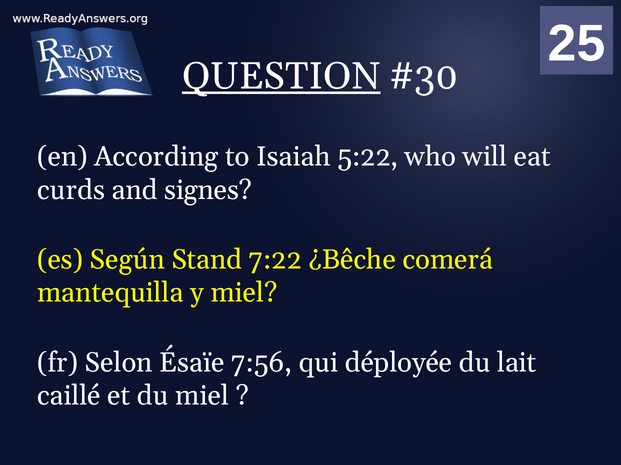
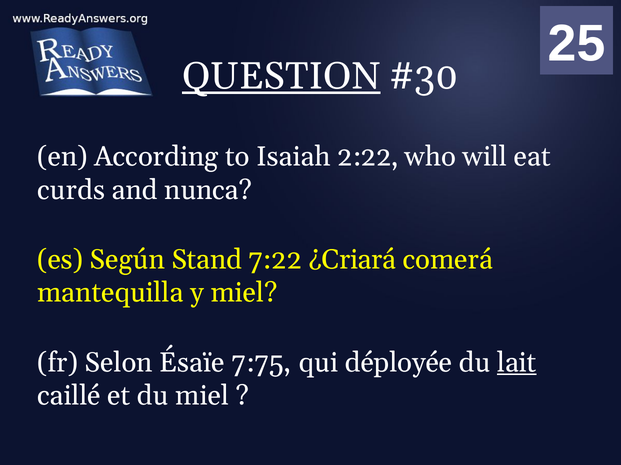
5:22: 5:22 -> 2:22
signes: signes -> nunca
¿Bêche: ¿Bêche -> ¿Criará
7:56: 7:56 -> 7:75
lait underline: none -> present
